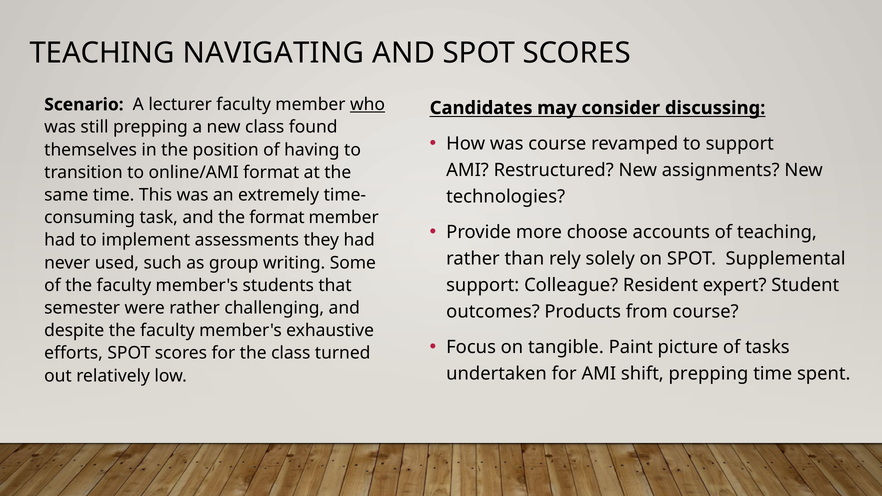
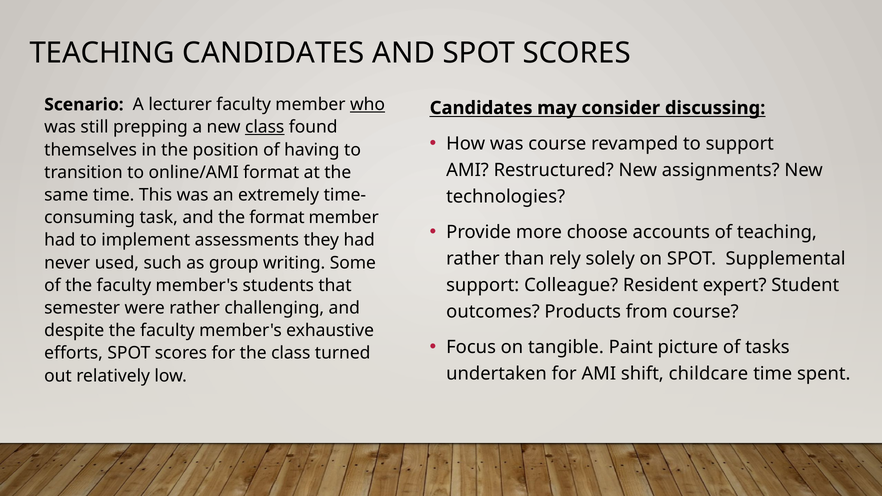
TEACHING NAVIGATING: NAVIGATING -> CANDIDATES
class at (265, 127) underline: none -> present
shift prepping: prepping -> childcare
